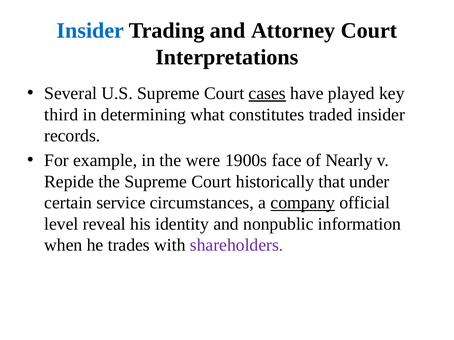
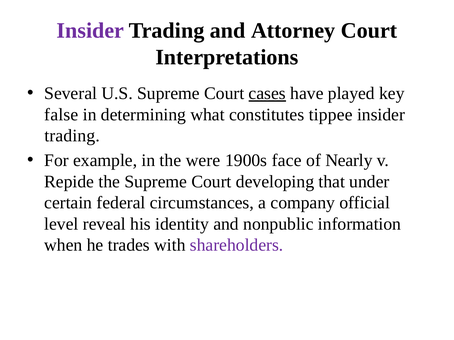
Insider at (90, 31) colour: blue -> purple
third: third -> false
traded: traded -> tippee
records at (72, 136): records -> trading
historically: historically -> developing
service: service -> federal
company underline: present -> none
